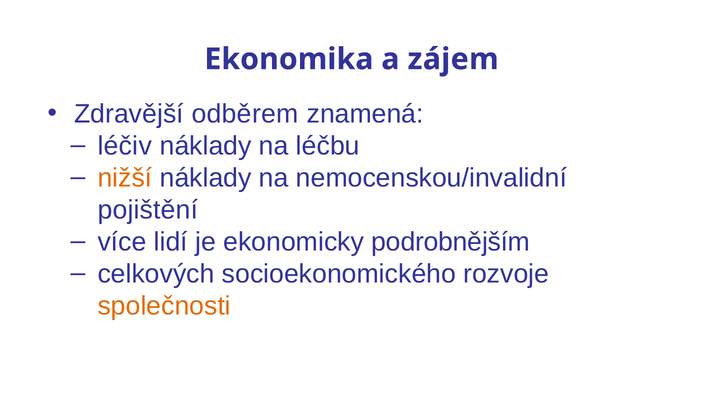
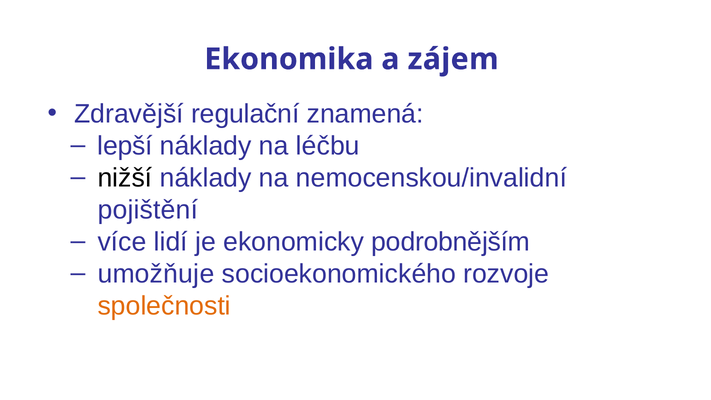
odběrem: odběrem -> regulační
léčiv: léčiv -> lepší
nižší colour: orange -> black
celkových: celkových -> umožňuje
